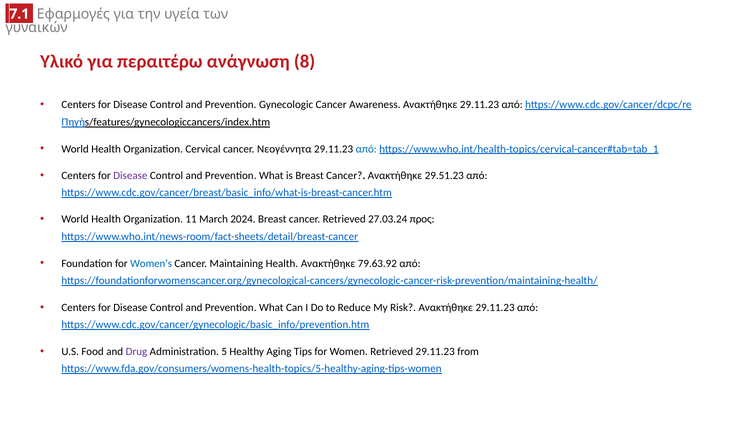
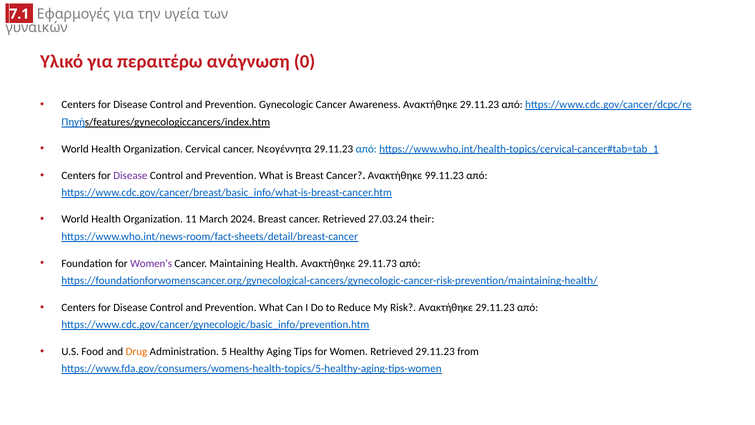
8: 8 -> 0
29.51.23: 29.51.23 -> 99.11.23
προς: προς -> their
Women’s colour: blue -> purple
79.63.92: 79.63.92 -> 29.11.73
Drug colour: purple -> orange
